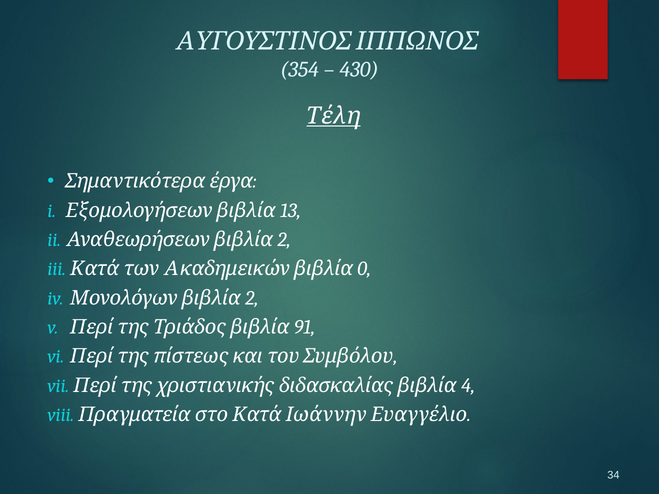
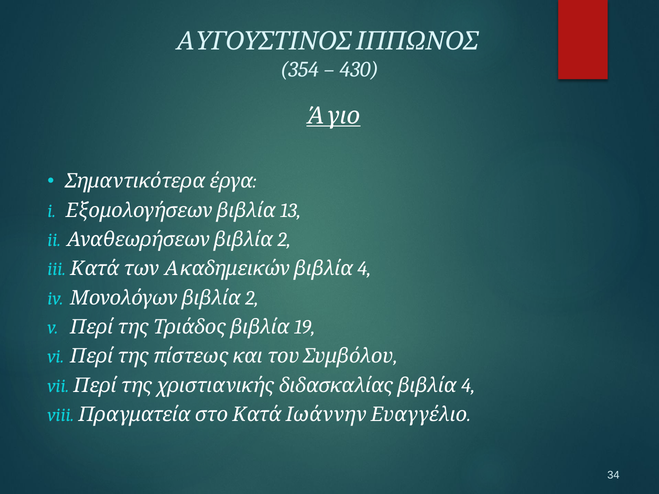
Τέλη: Τέλη -> Άγιο
0 at (364, 269): 0 -> 4
91: 91 -> 19
